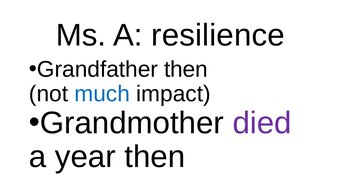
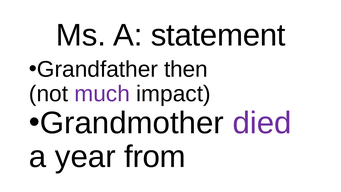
resilience: resilience -> statement
much colour: blue -> purple
year then: then -> from
